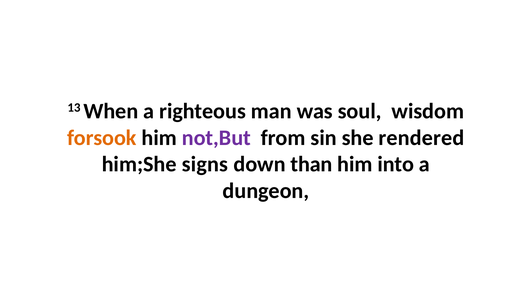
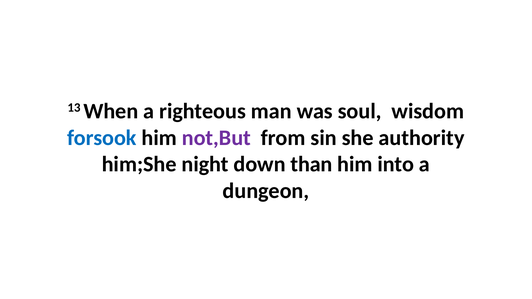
forsook colour: orange -> blue
rendered: rendered -> authority
signs: signs -> night
